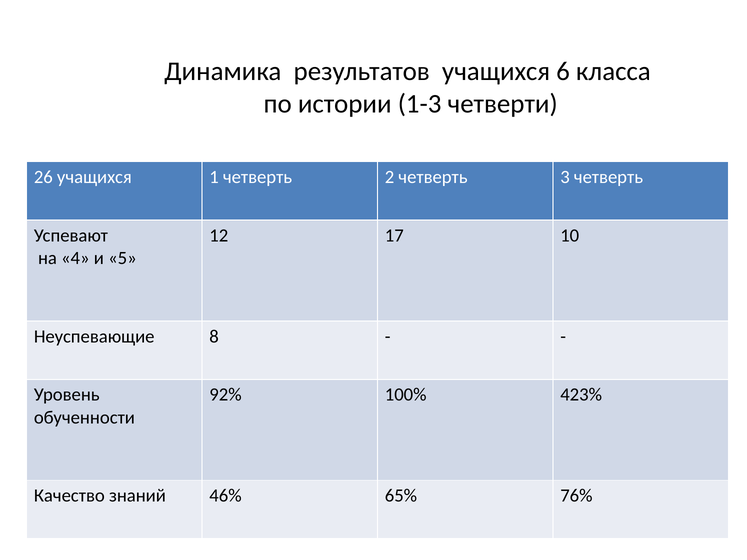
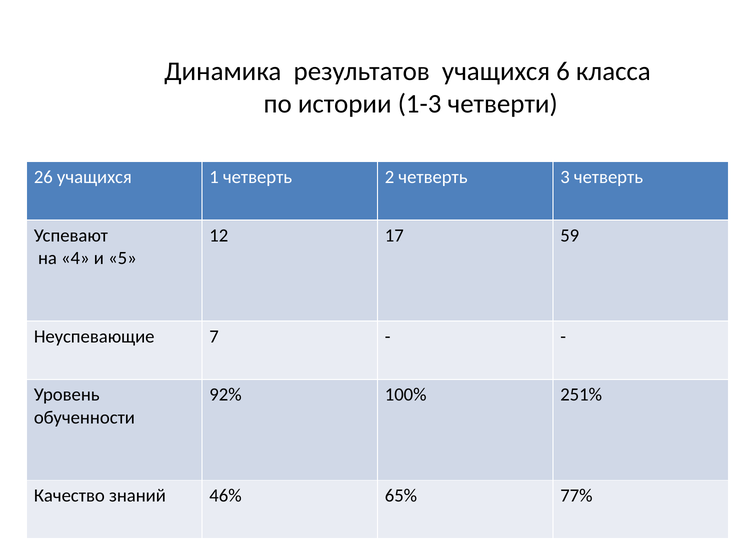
10: 10 -> 59
8: 8 -> 7
423%: 423% -> 251%
76%: 76% -> 77%
